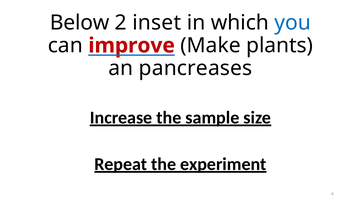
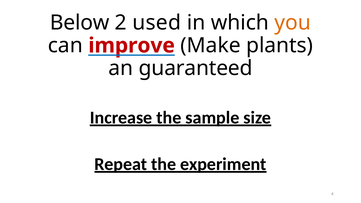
inset: inset -> used
you colour: blue -> orange
pancreases: pancreases -> guaranteed
